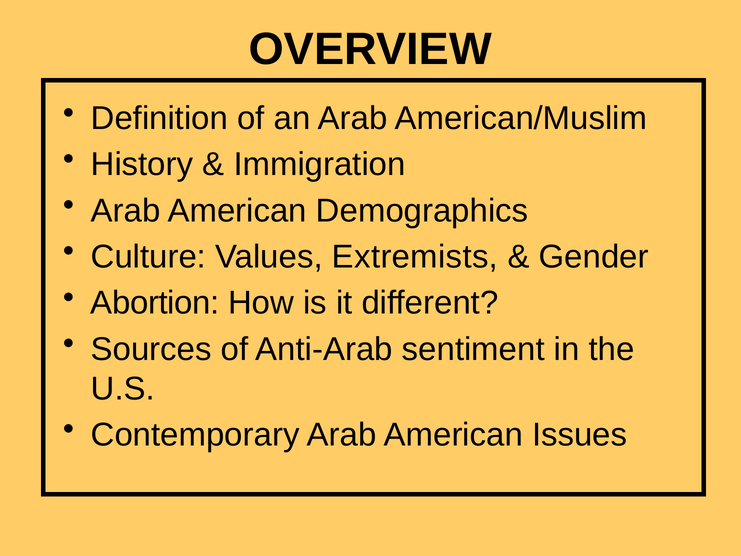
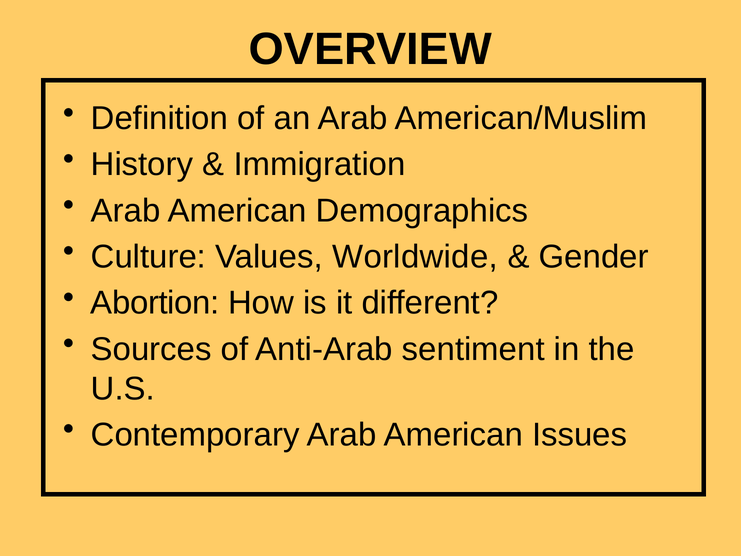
Extremists: Extremists -> Worldwide
